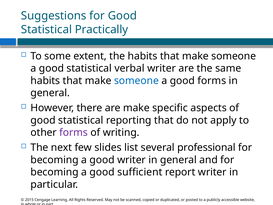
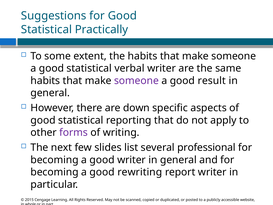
someone at (136, 81) colour: blue -> purple
good forms: forms -> result
are make: make -> down
sufficient: sufficient -> rewriting
